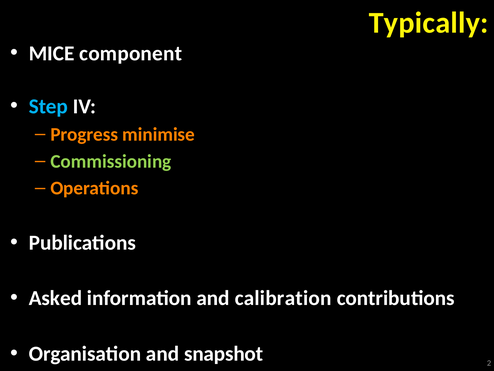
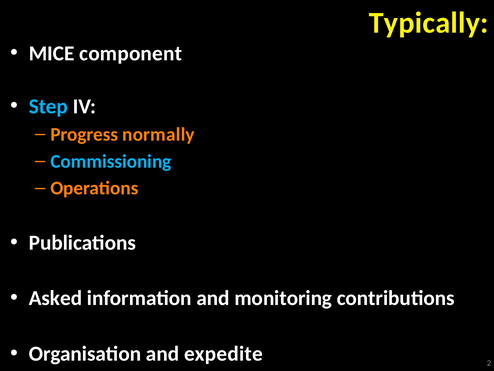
minimise: minimise -> normally
Commissioning colour: light green -> light blue
calibration: calibration -> monitoring
snapshot: snapshot -> expedite
